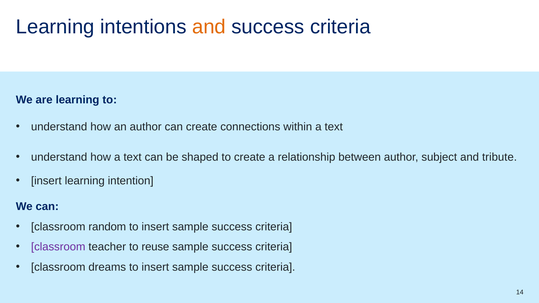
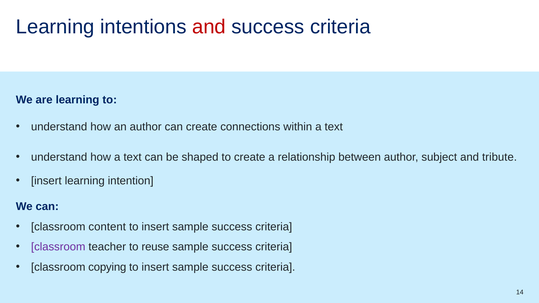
and at (209, 27) colour: orange -> red
random: random -> content
dreams: dreams -> copying
